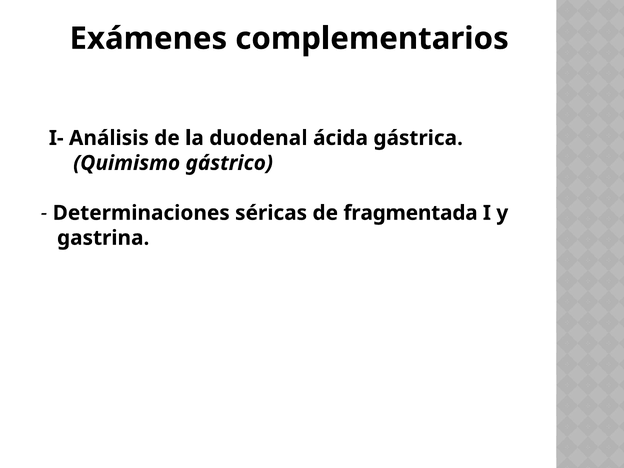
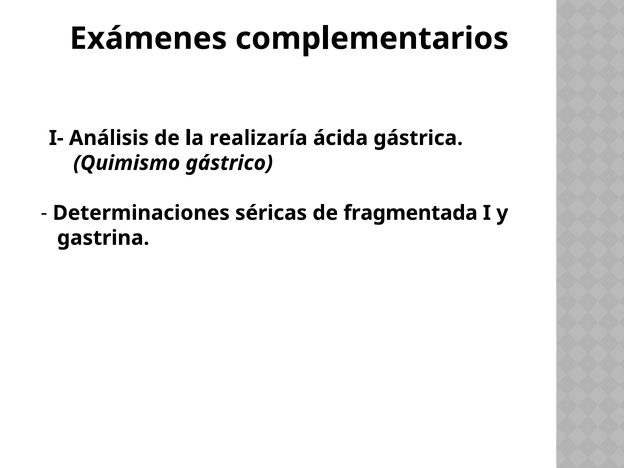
duodenal: duodenal -> realizaría
